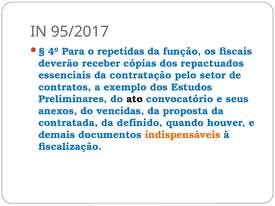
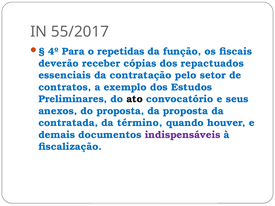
95/2017: 95/2017 -> 55/2017
do vencidas: vencidas -> proposta
definido: definido -> término
indispensáveis colour: orange -> purple
